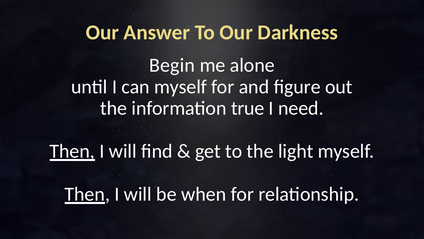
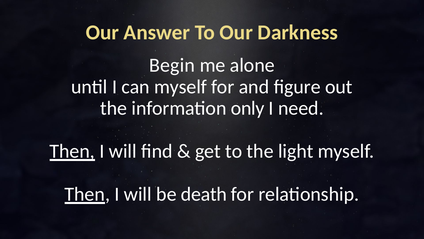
true: true -> only
when: when -> death
